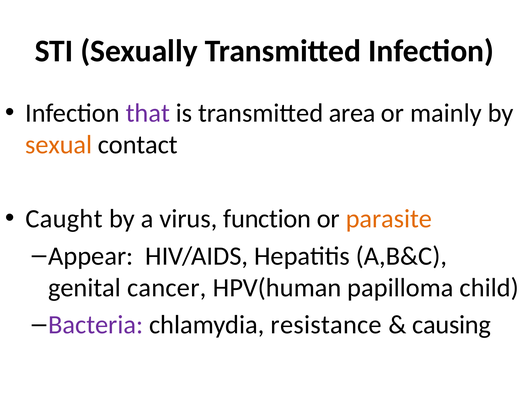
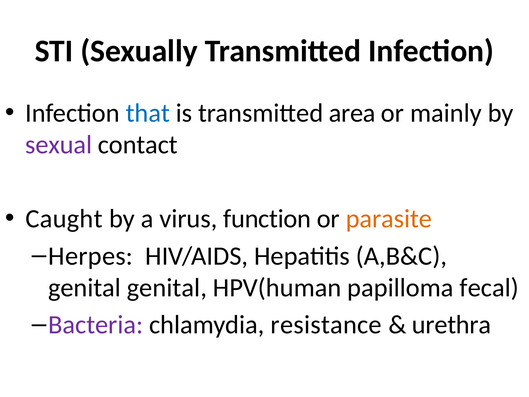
that colour: purple -> blue
sexual colour: orange -> purple
Appear: Appear -> Herpes
genital cancer: cancer -> genital
child: child -> fecal
causing: causing -> urethra
